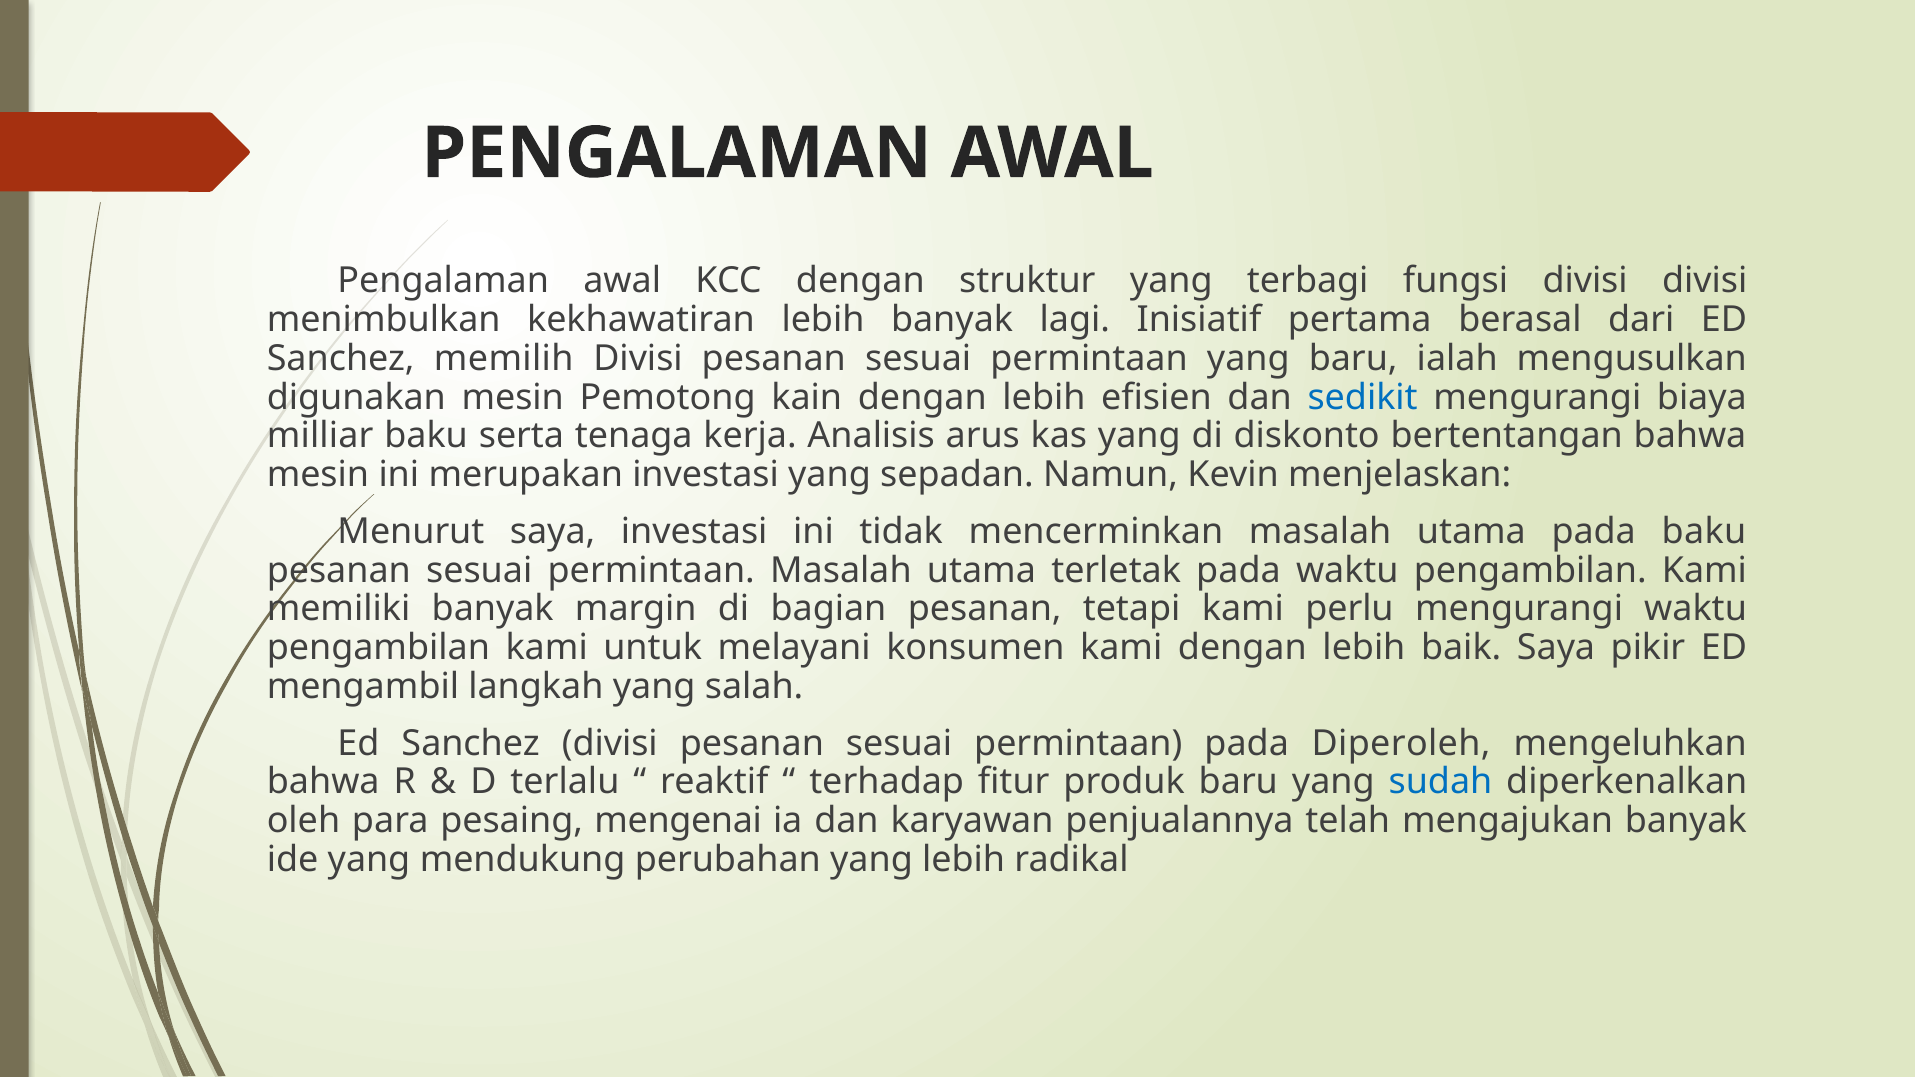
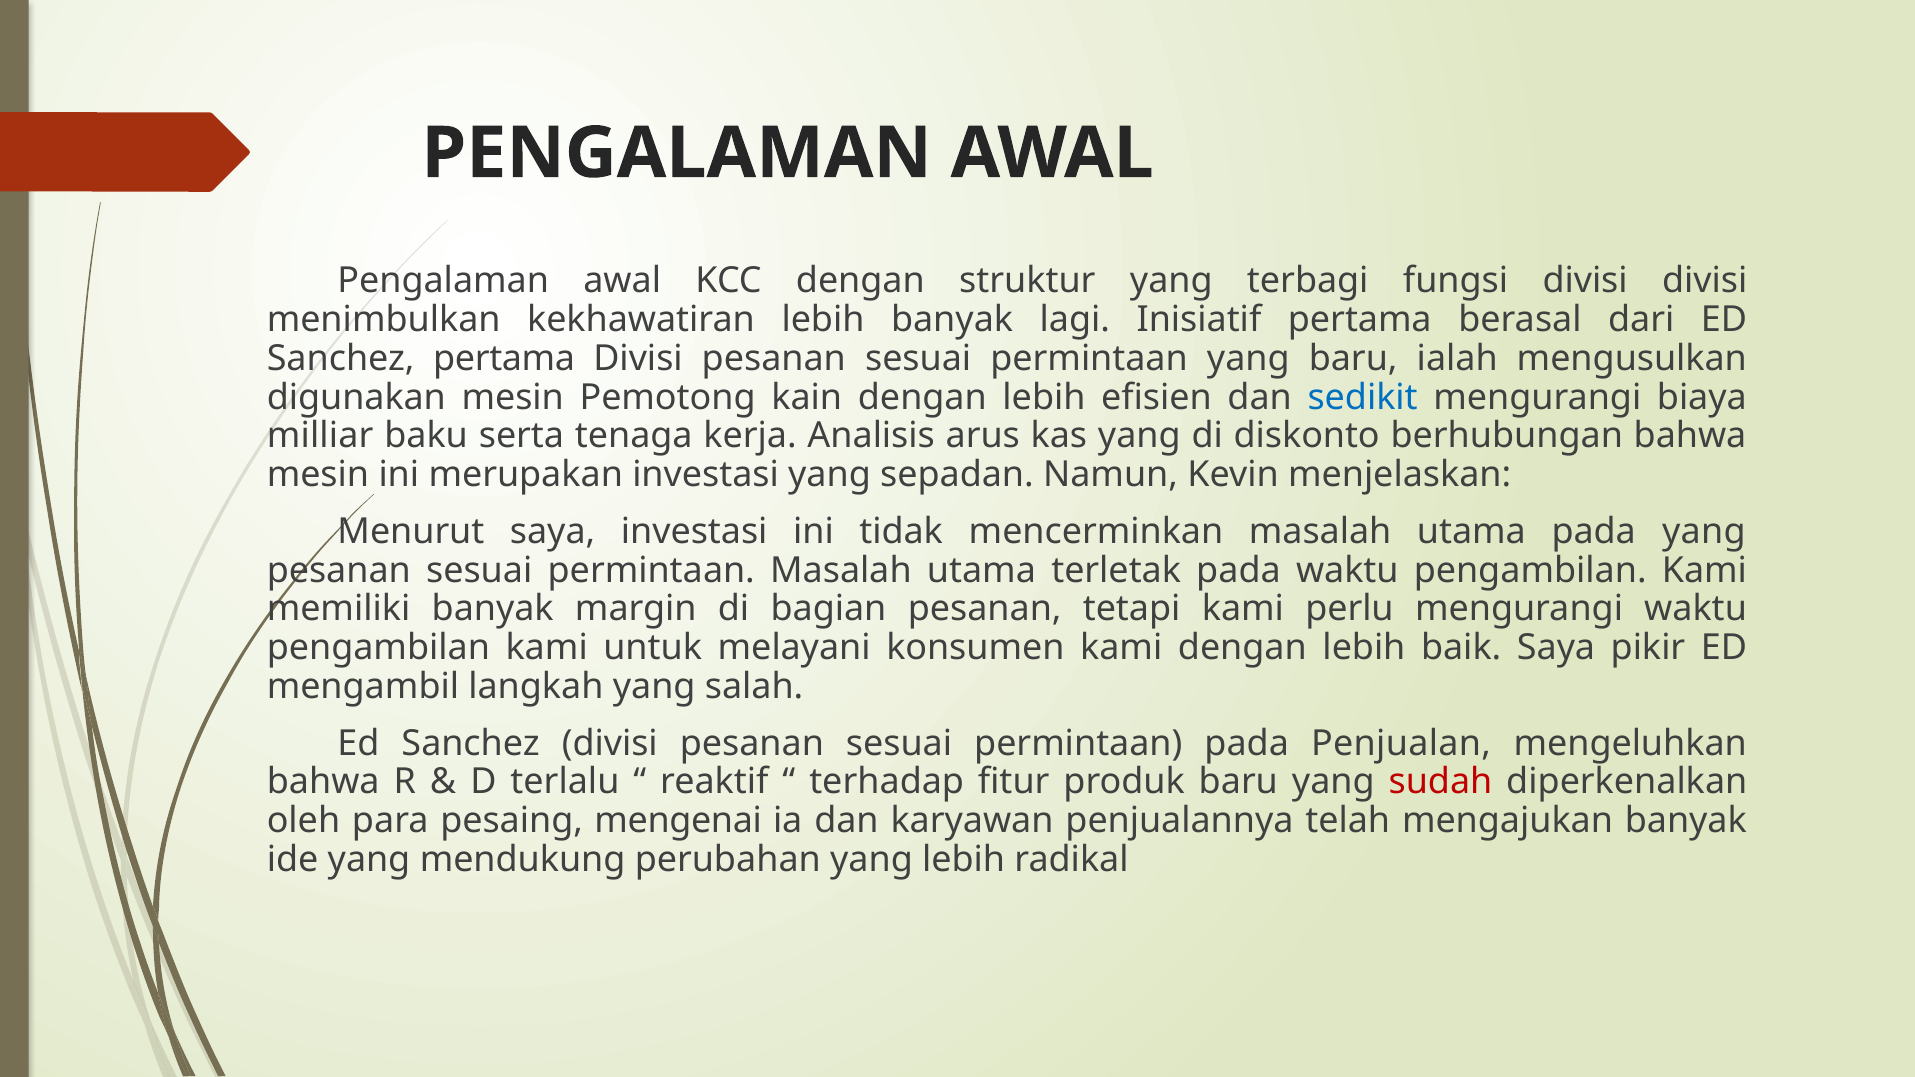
Sanchez memilih: memilih -> pertama
bertentangan: bertentangan -> berhubungan
pada baku: baku -> yang
Diperoleh: Diperoleh -> Penjualan
sudah colour: blue -> red
